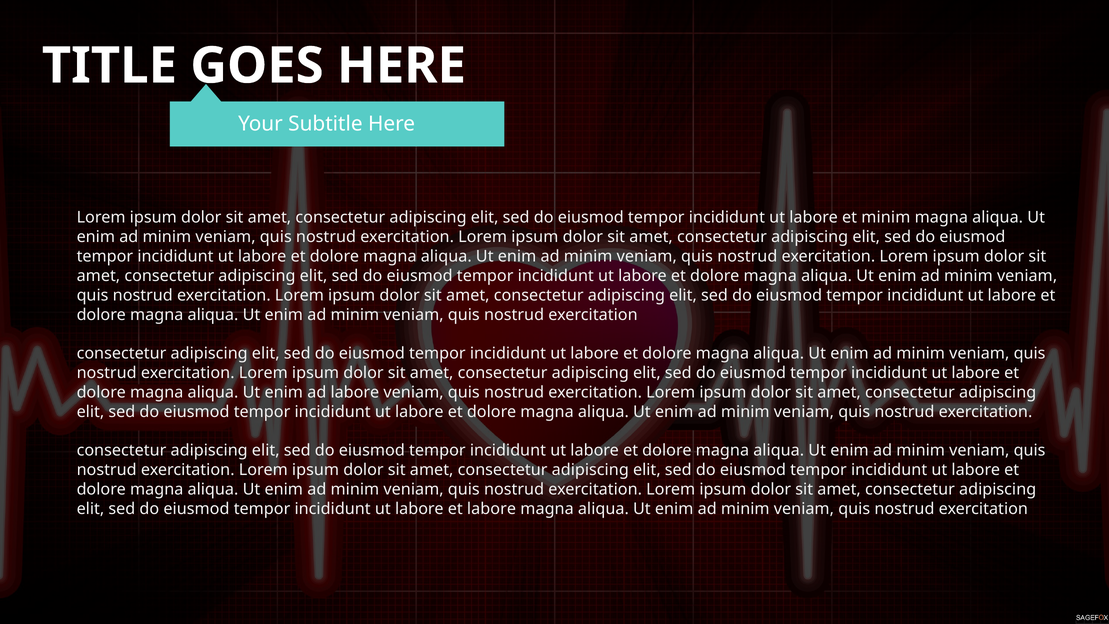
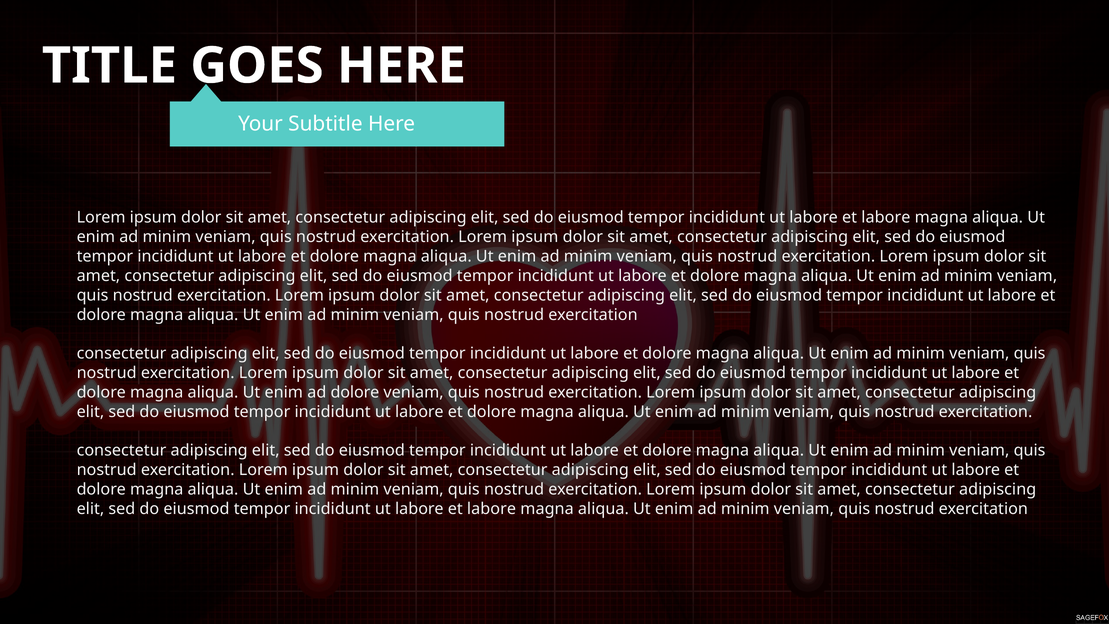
minim at (886, 217): minim -> labore
ad labore: labore -> dolore
